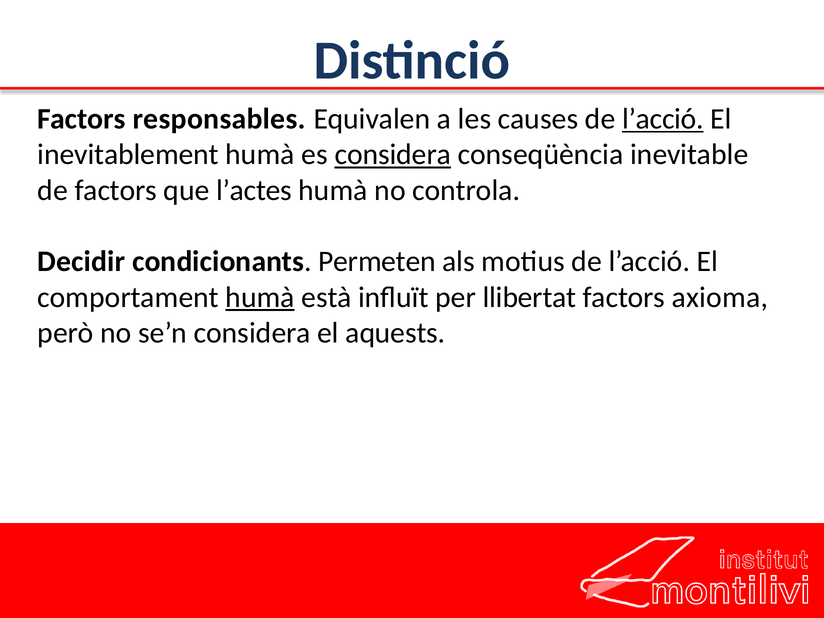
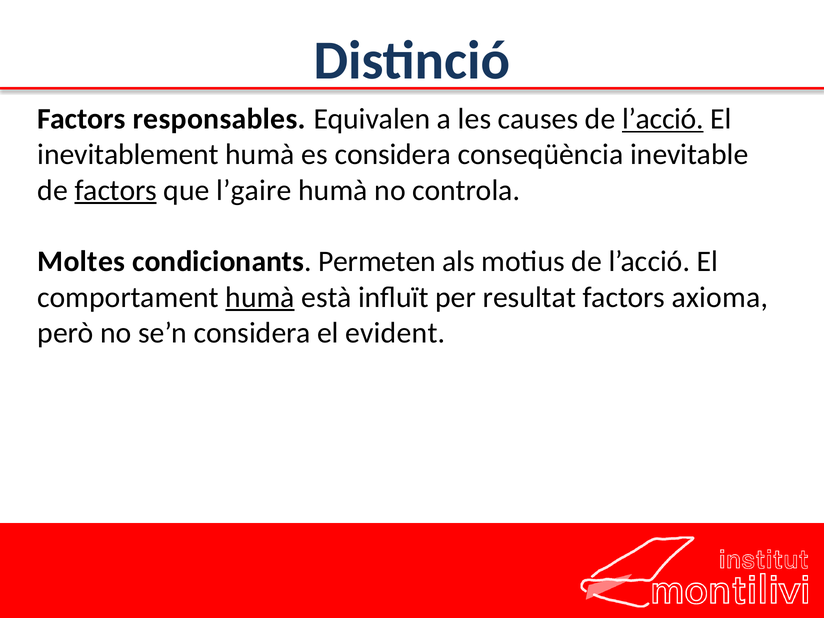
considera at (393, 155) underline: present -> none
factors at (116, 190) underline: none -> present
l’actes: l’actes -> l’gaire
Decidir: Decidir -> Moltes
llibertat: llibertat -> resultat
aquests: aquests -> evident
